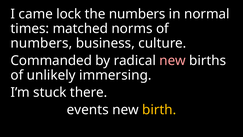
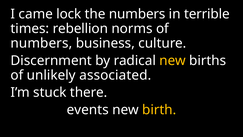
normal: normal -> terrible
matched: matched -> rebellion
Commanded: Commanded -> Discernment
new at (173, 60) colour: pink -> yellow
immersing: immersing -> associated
